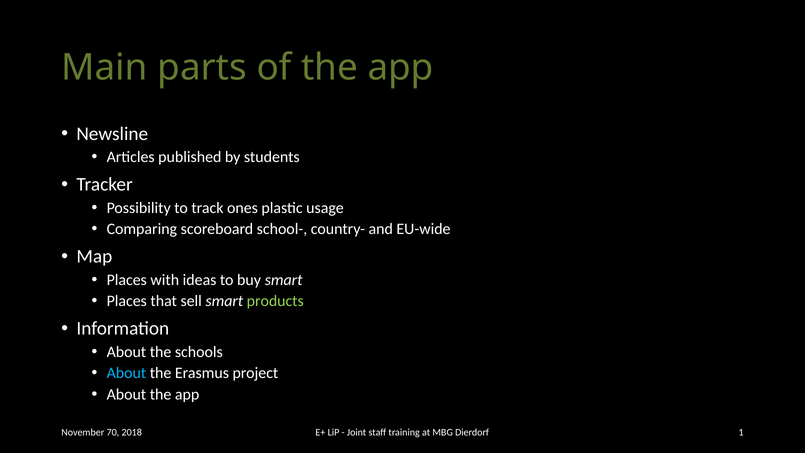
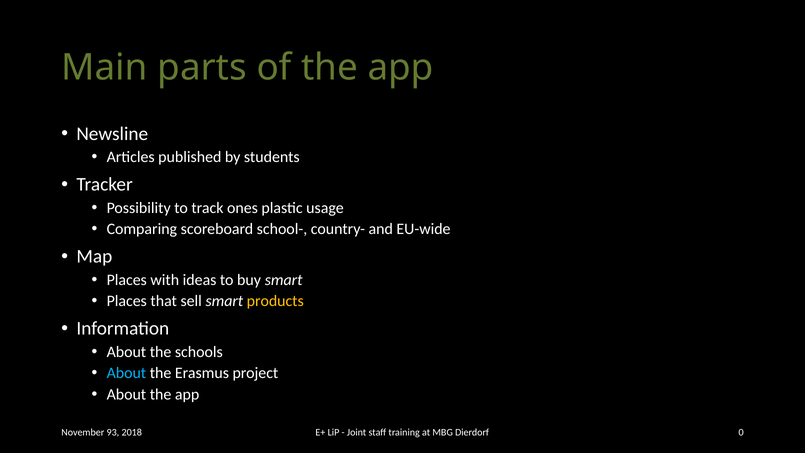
products colour: light green -> yellow
1: 1 -> 0
70: 70 -> 93
